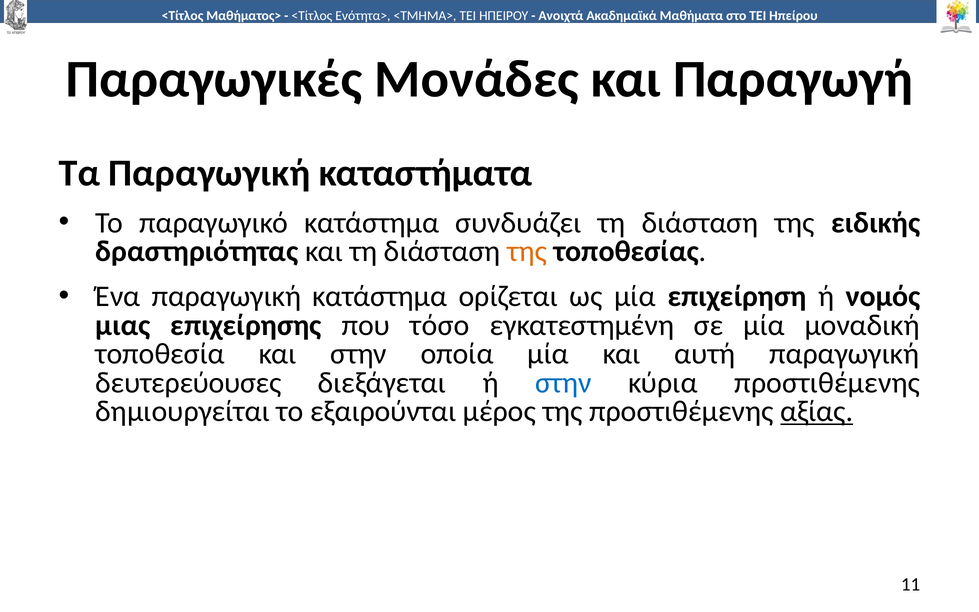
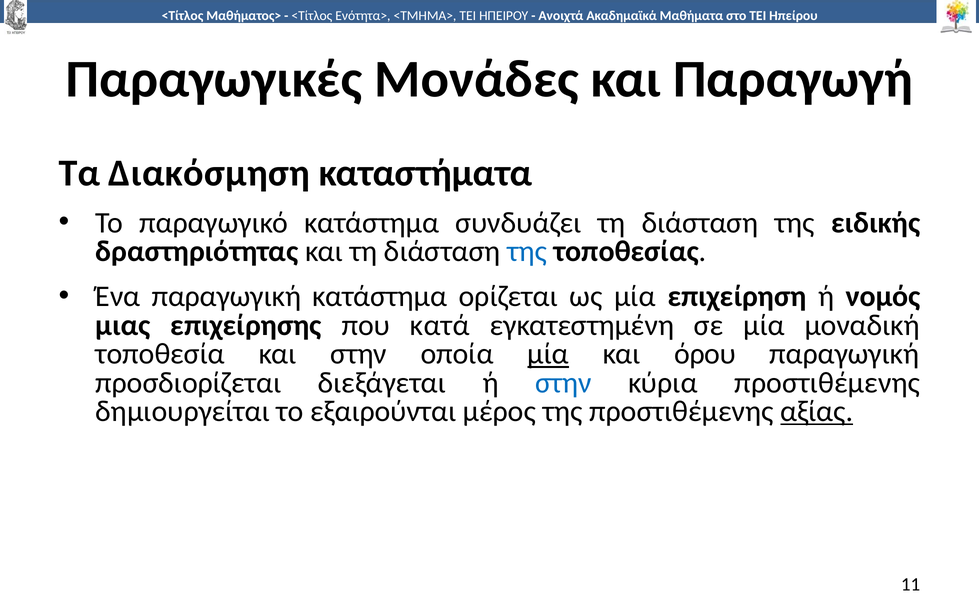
Τα Παραγωγική: Παραγωγική -> Διακόσμηση
της at (527, 251) colour: orange -> blue
τόσο: τόσο -> κατά
μία at (548, 354) underline: none -> present
αυτή: αυτή -> όρου
δευτερεύουσες: δευτερεύουσες -> προσδιορίζεται
